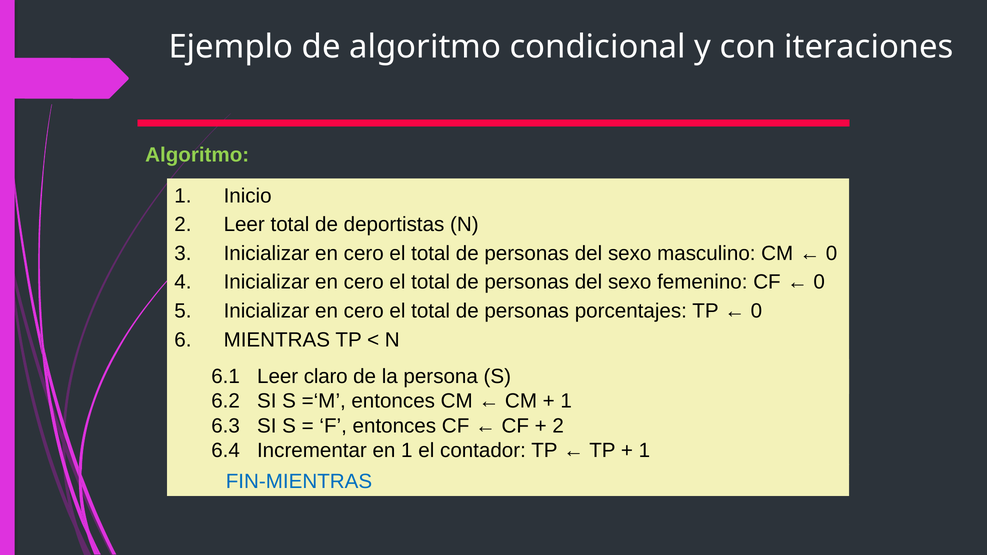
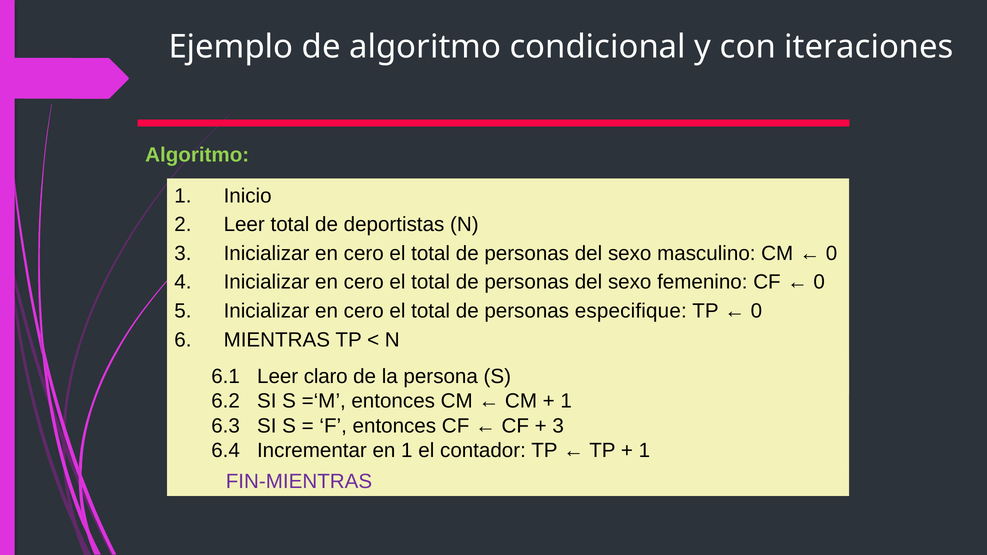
porcentajes: porcentajes -> especifique
2 at (558, 426): 2 -> 3
FIN-MIENTRAS colour: blue -> purple
